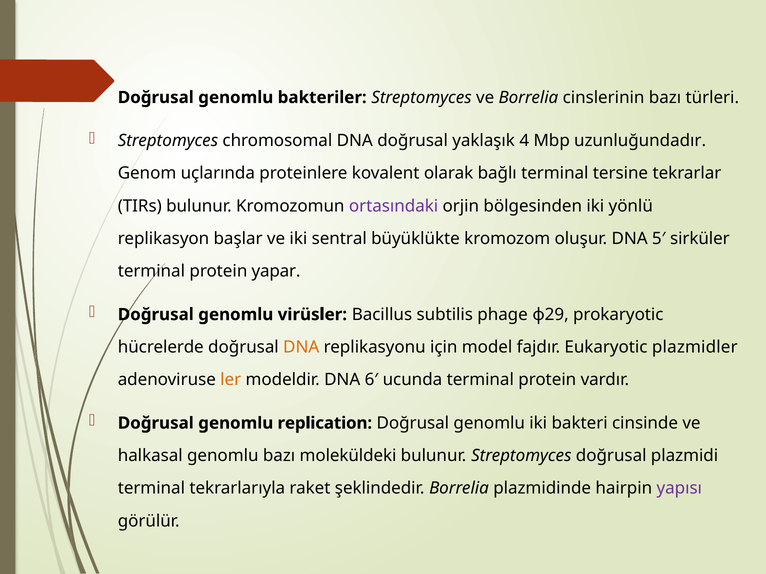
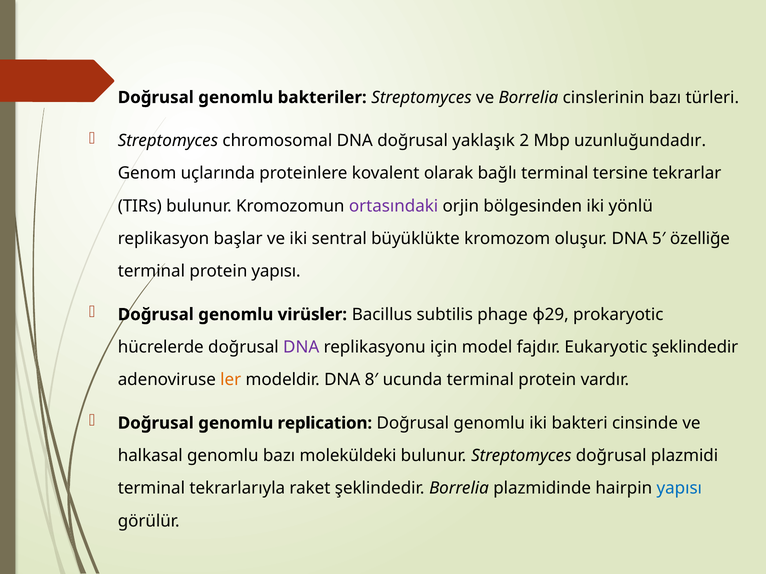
4: 4 -> 2
sirküler: sirküler -> özelliğe
protein yapar: yapar -> yapısı
DNA at (301, 347) colour: orange -> purple
Eukaryotic plazmidler: plazmidler -> şeklindedir
6′: 6′ -> 8′
yapısı at (679, 489) colour: purple -> blue
